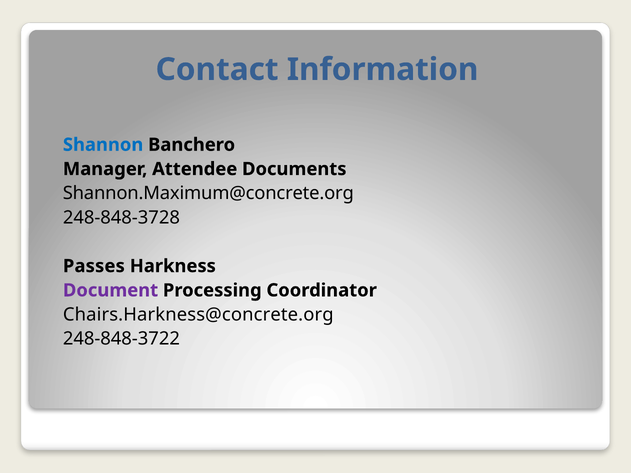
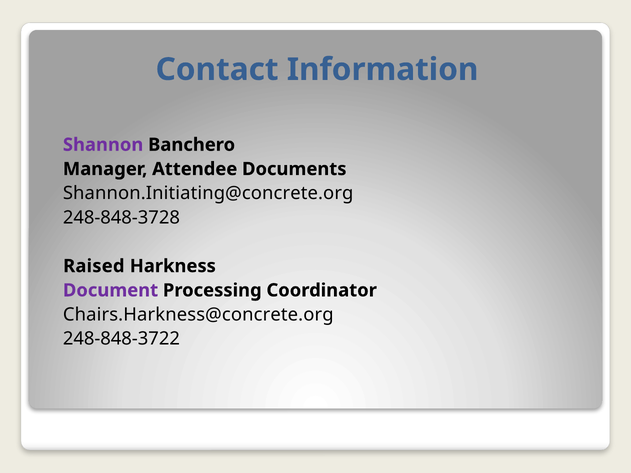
Shannon colour: blue -> purple
Shannon.Maximum@concrete.org: Shannon.Maximum@concrete.org -> Shannon.Initiating@concrete.org
Passes: Passes -> Raised
